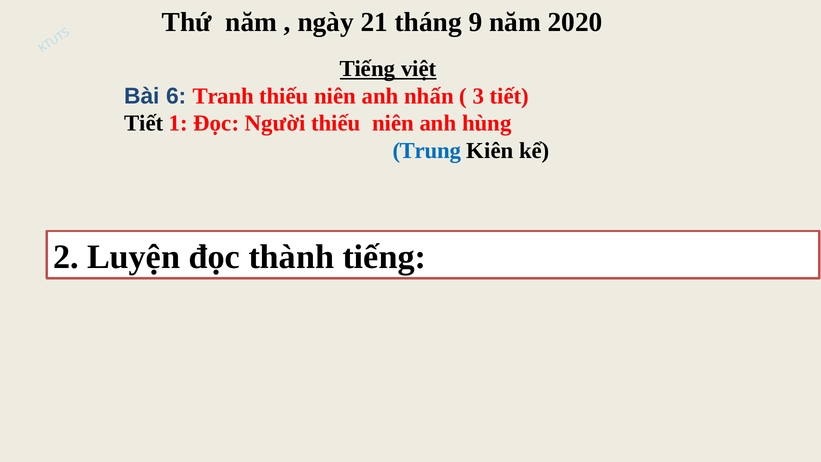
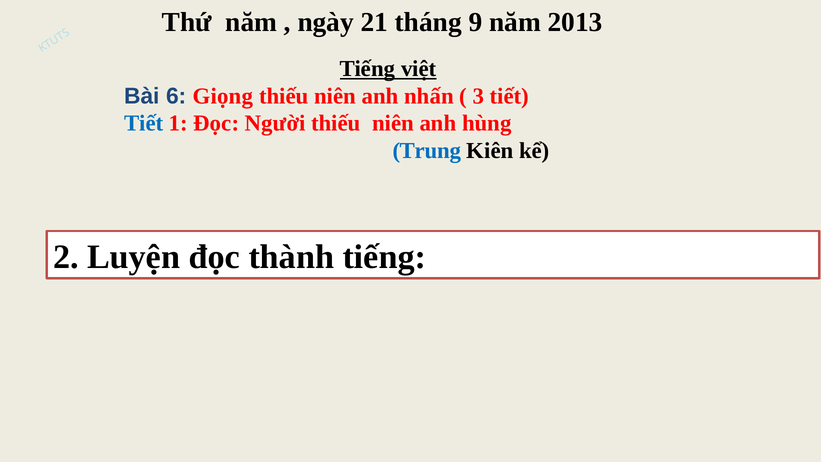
2020: 2020 -> 2013
Tranh: Tranh -> Giọng
Tiết at (144, 123) colour: black -> blue
